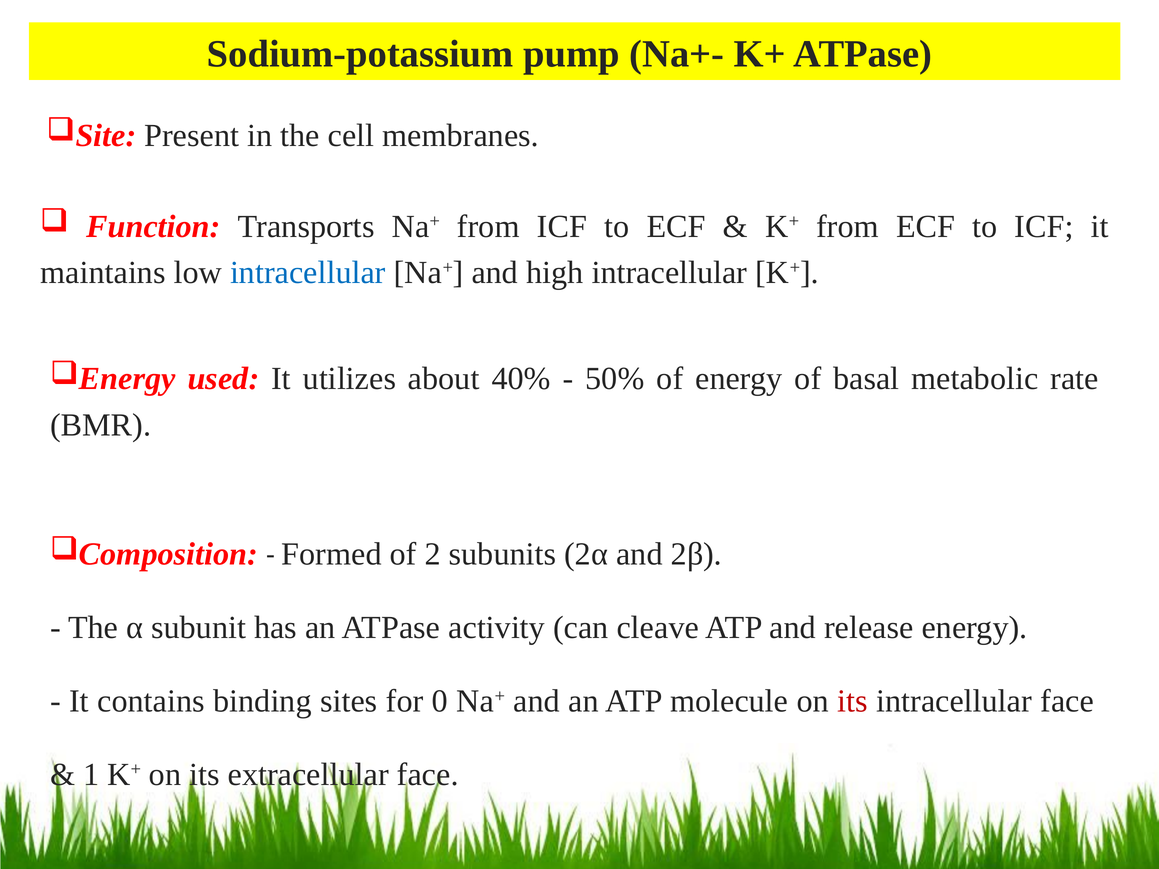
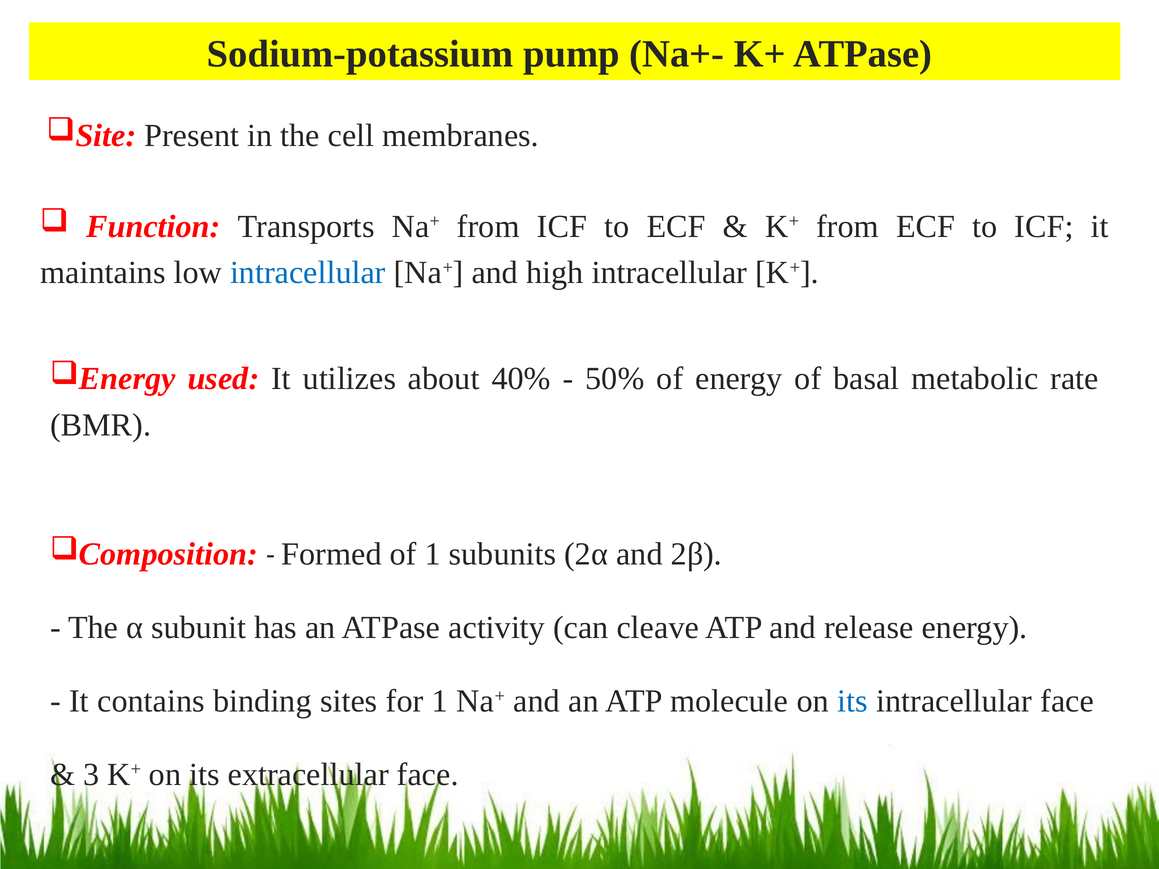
of 2: 2 -> 1
for 0: 0 -> 1
its at (852, 701) colour: red -> blue
1: 1 -> 3
